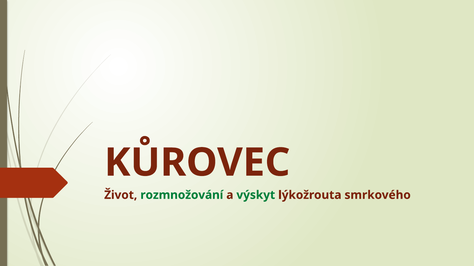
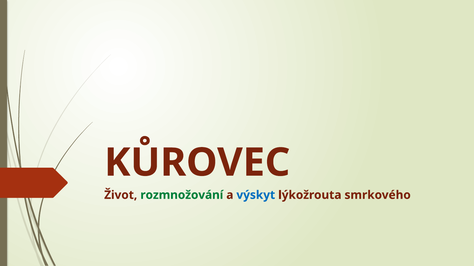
výskyt colour: green -> blue
